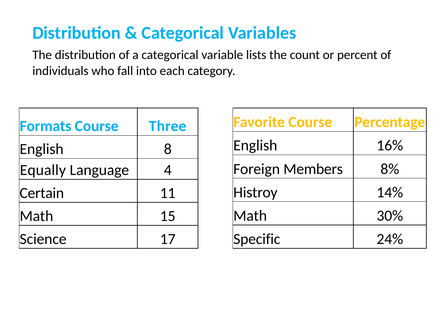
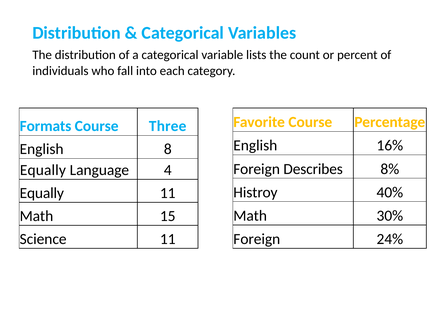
Members: Members -> Describes
14%: 14% -> 40%
Certain at (42, 193): Certain -> Equally
Science 17: 17 -> 11
Specific at (257, 239): Specific -> Foreign
